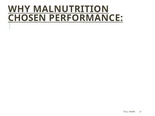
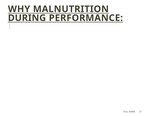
CHOSEN: CHOSEN -> DURING
